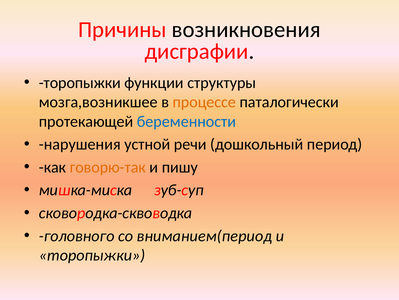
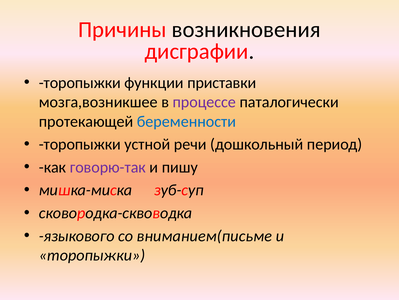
структуры: структуры -> приставки
процессе colour: orange -> purple
нарушения at (80, 144): нарушения -> торопыжки
говорю-так colour: orange -> purple
головного: головного -> языкового
вниманием(период: вниманием(период -> вниманием(письме
